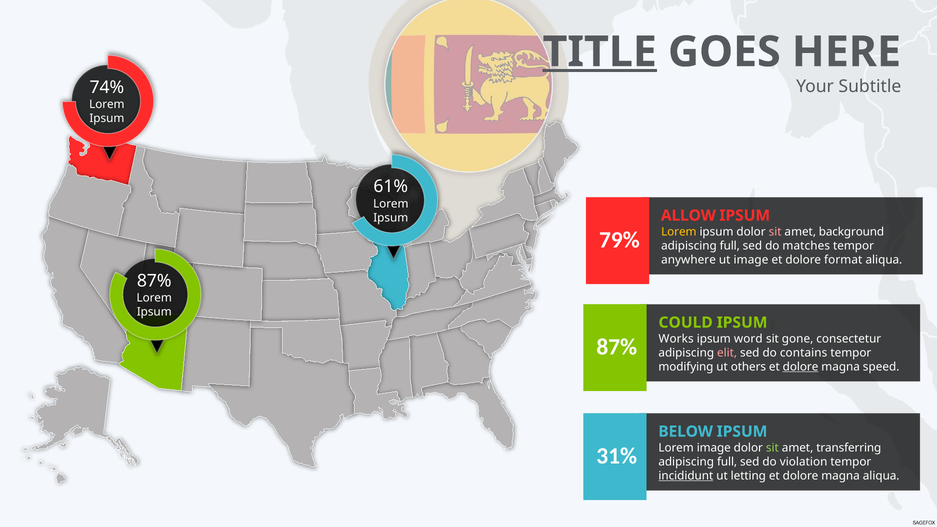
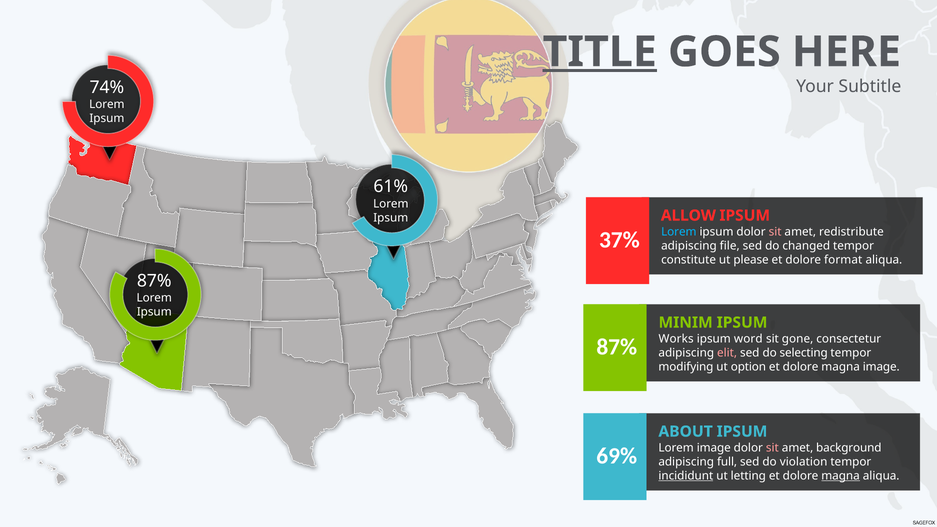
Lorem at (679, 232) colour: yellow -> light blue
background: background -> redistribute
79%: 79% -> 37%
full at (730, 246): full -> file
matches: matches -> changed
anywhere: anywhere -> constitute
ut image: image -> please
COULD: COULD -> MINIM
contains: contains -> selecting
others: others -> option
dolore at (801, 367) underline: present -> none
magna speed: speed -> image
BELOW: BELOW -> ABOUT
sit at (772, 448) colour: light green -> pink
transferring: transferring -> background
31%: 31% -> 69%
magna at (841, 476) underline: none -> present
